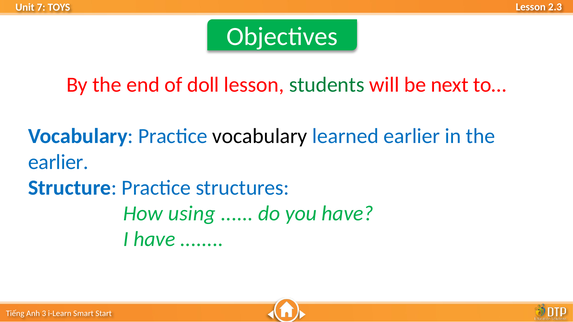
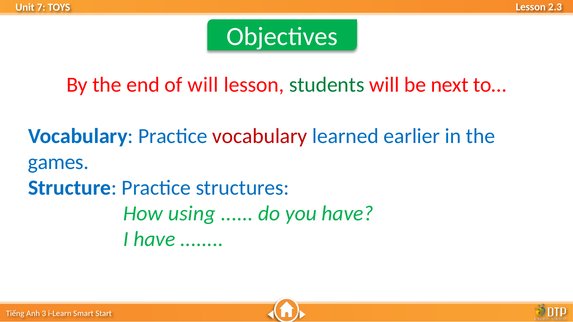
of doll: doll -> will
vocabulary at (260, 136) colour: black -> red
earlier at (58, 162): earlier -> games
